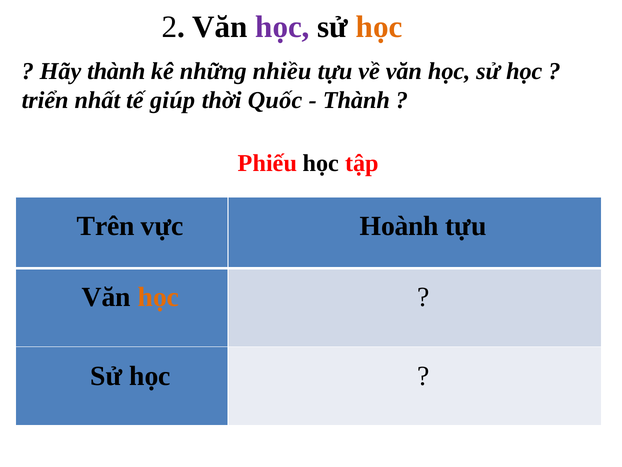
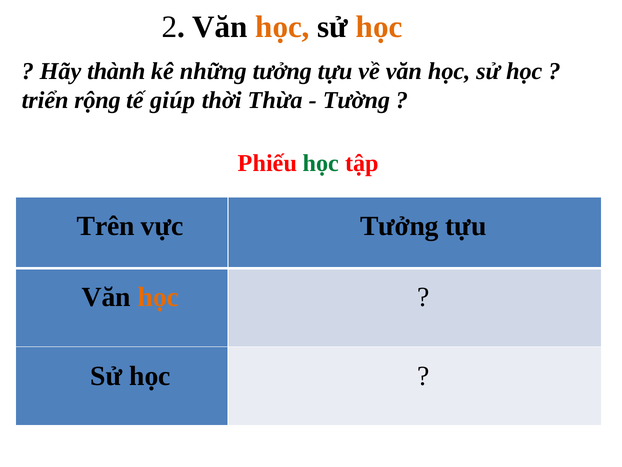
học at (282, 27) colour: purple -> orange
những nhiều: nhiều -> tưởng
nhất: nhất -> rộng
Quốc: Quốc -> Thừa
Thành at (356, 100): Thành -> Tường
học at (321, 163) colour: black -> green
vực Hoành: Hoành -> Tưởng
